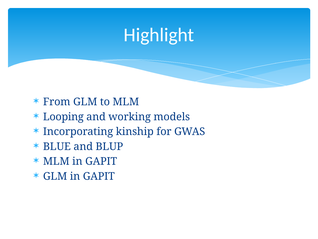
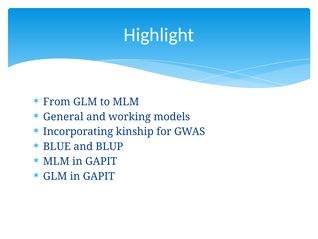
Looping: Looping -> General
